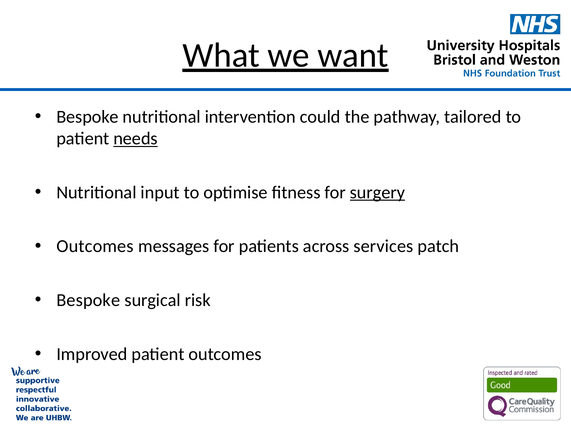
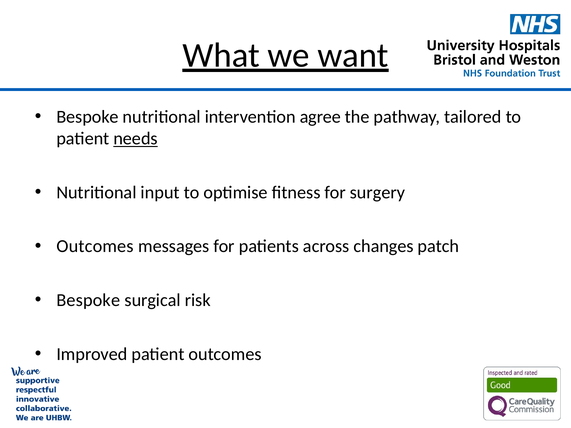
could: could -> agree
surgery underline: present -> none
services: services -> changes
